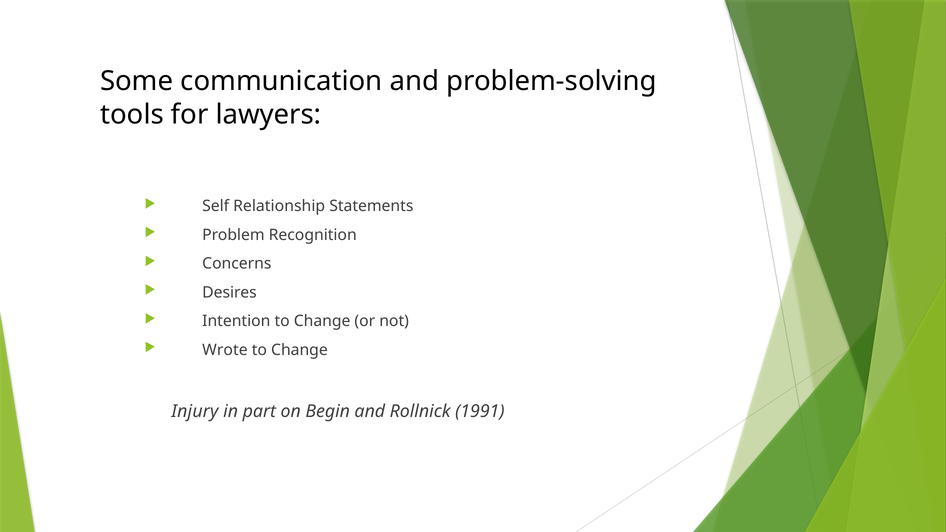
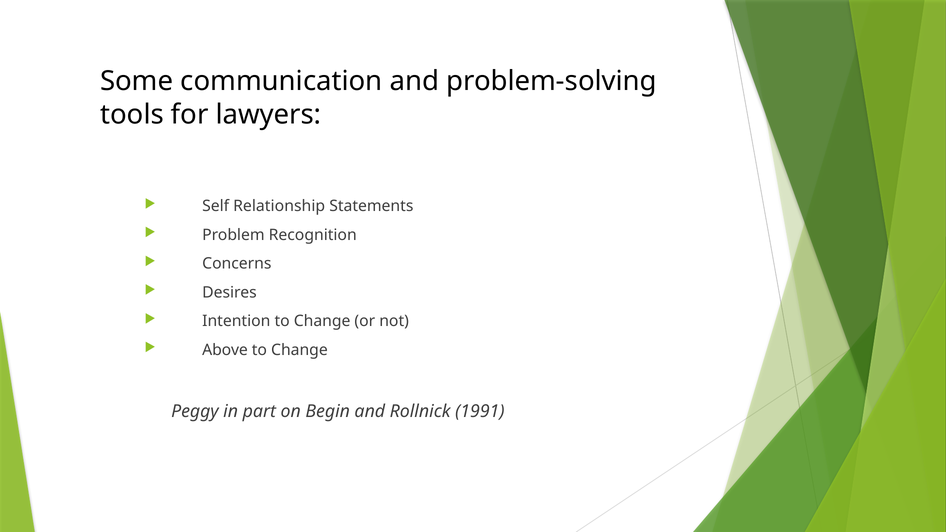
Wrote: Wrote -> Above
Injury: Injury -> Peggy
